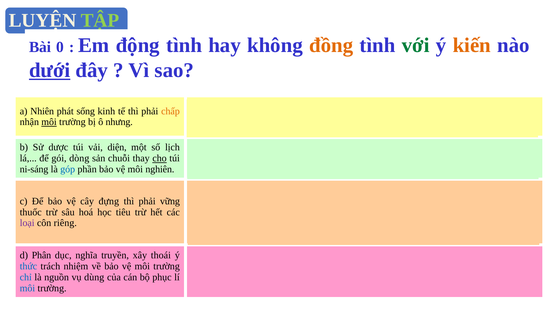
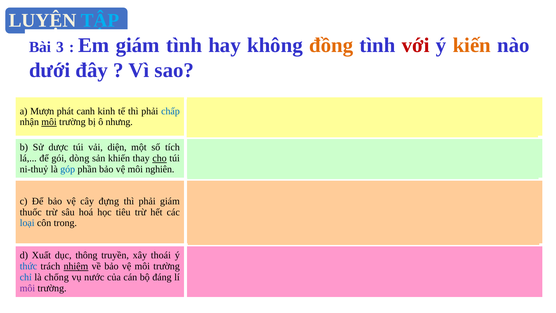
TẬP colour: light green -> light blue
0: 0 -> 3
Em động: động -> giám
với colour: green -> red
dưới underline: present -> none
a Nhiên: Nhiên -> Mượn
sống: sống -> canh
chấp colour: orange -> blue
lịch: lịch -> tích
sản chuỗi: chuỗi -> khiến
ni-sáng: ni-sáng -> ni-thuỷ
phải vững: vững -> giám
loại colour: purple -> blue
riêng: riêng -> trong
d Phân: Phân -> Xuất
nghĩa: nghĩa -> thông
nhiệm at (76, 266) underline: none -> present
là nguồn: nguồn -> chống
vụ dùng: dùng -> nước
phục: phục -> đáng
môi at (27, 288) colour: blue -> purple
